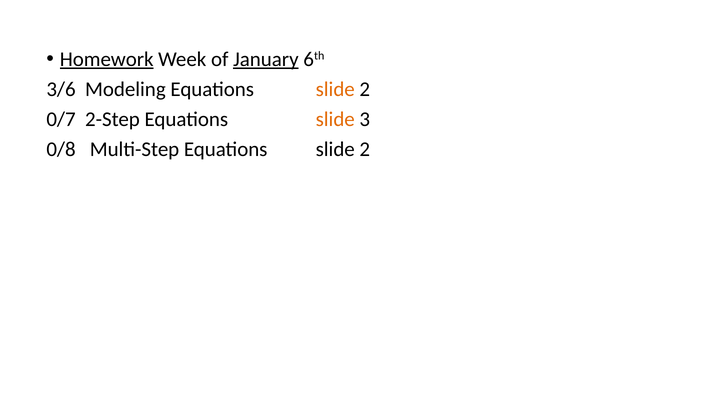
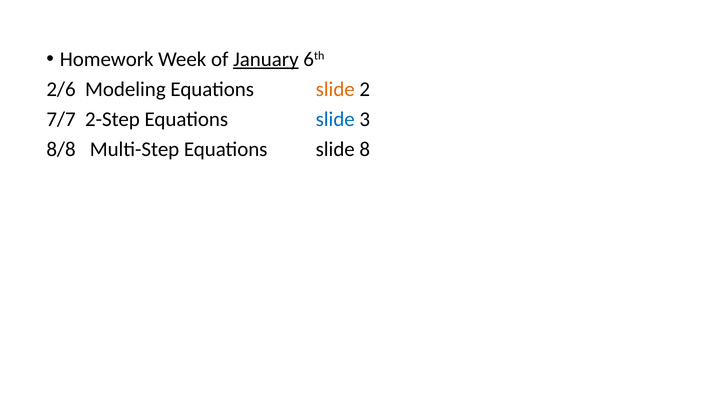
Homework underline: present -> none
3/6: 3/6 -> 2/6
0/7: 0/7 -> 7/7
slide at (335, 119) colour: orange -> blue
0/8: 0/8 -> 8/8
Multi-Step Equations slide 2: 2 -> 8
